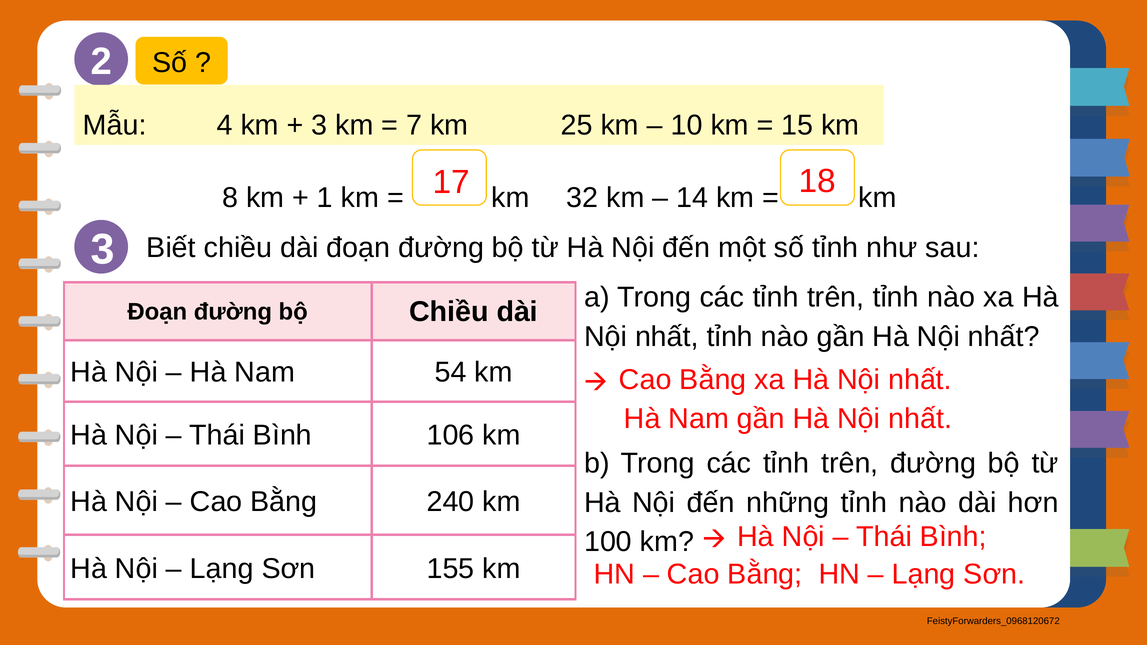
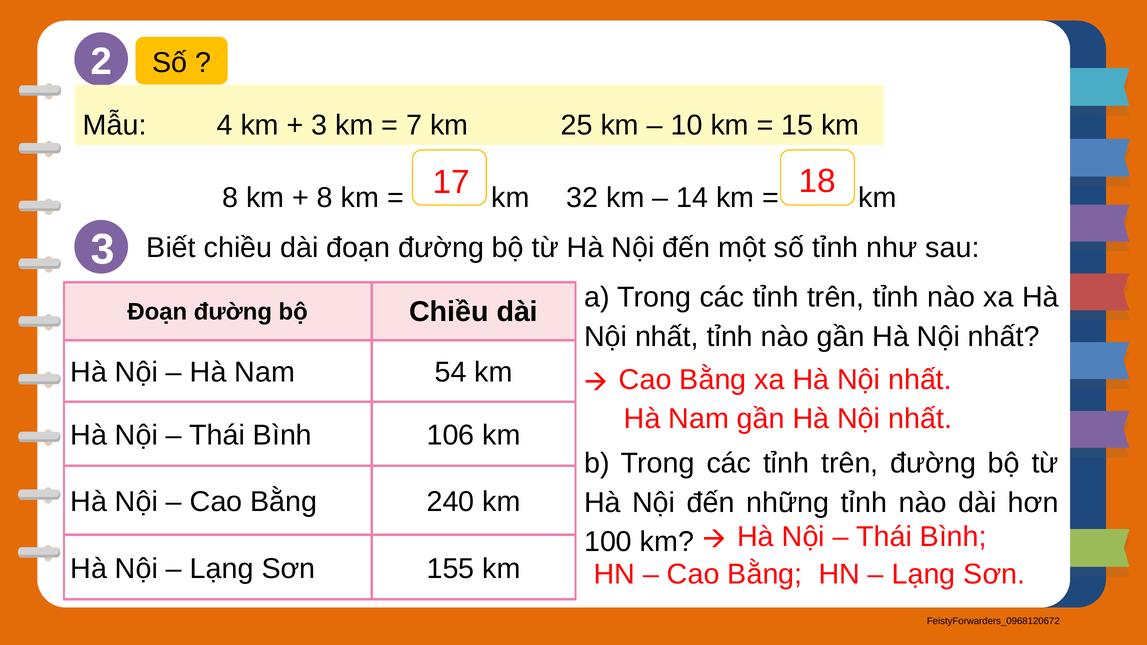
1 at (325, 198): 1 -> 8
